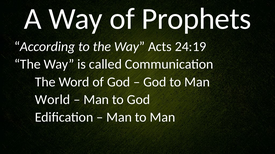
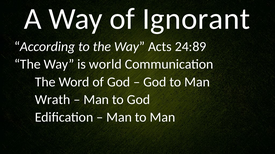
Prophets: Prophets -> Ignorant
24:19: 24:19 -> 24:89
called: called -> world
World: World -> Wrath
